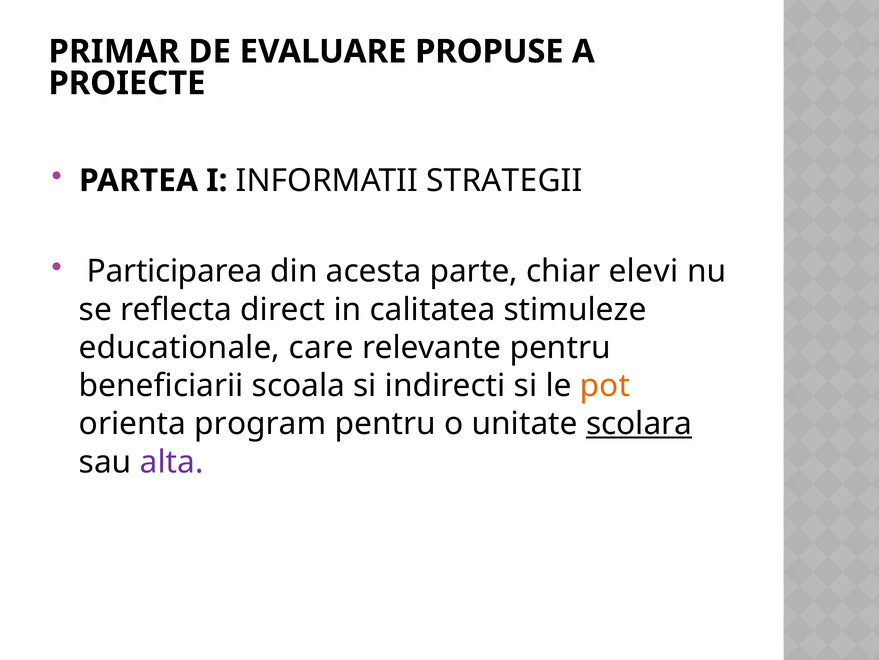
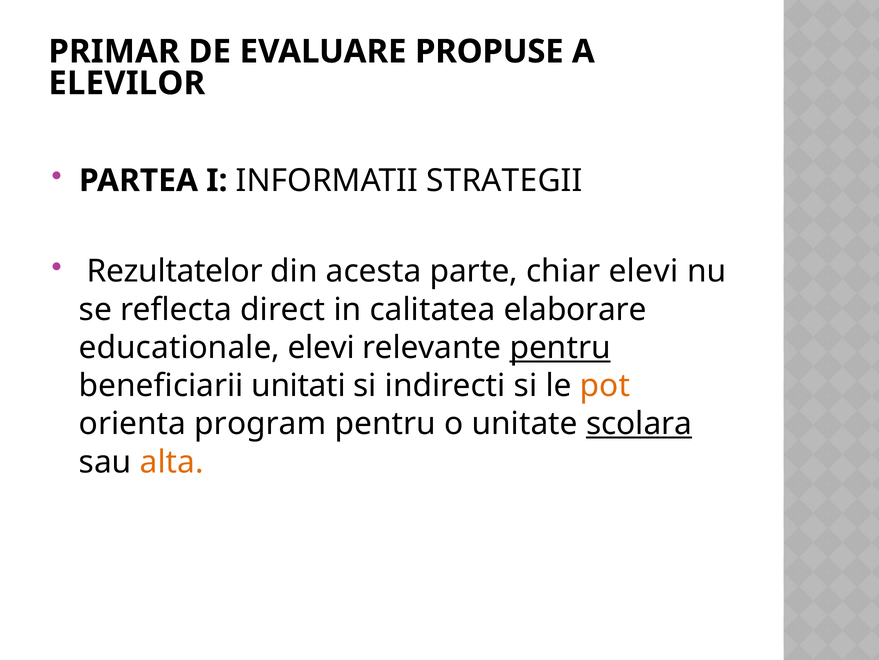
PROIECTE: PROIECTE -> ELEVILOR
Participarea: Participarea -> Rezultatelor
stimuleze: stimuleze -> elaborare
educationale care: care -> elevi
pentru at (560, 347) underline: none -> present
scoala: scoala -> unitati
alta colour: purple -> orange
